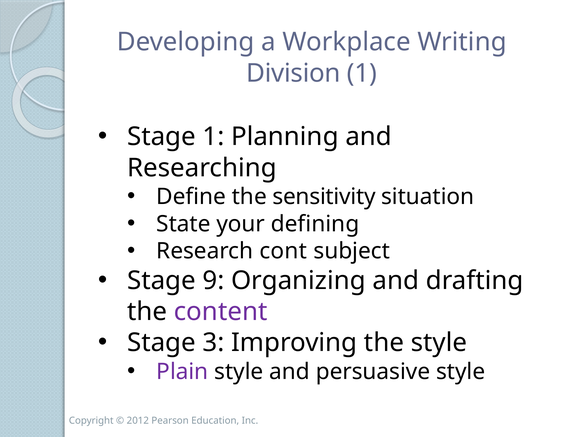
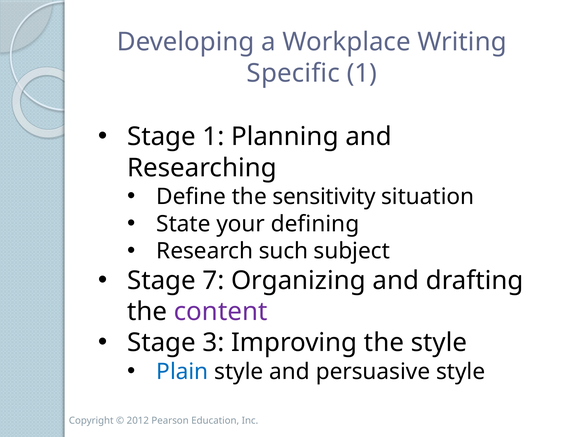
Division: Division -> Specific
cont: cont -> such
9: 9 -> 7
Plain colour: purple -> blue
